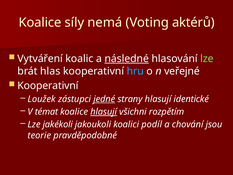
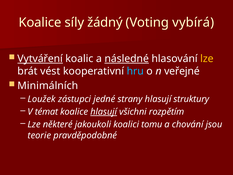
nemá: nemá -> žádný
aktérů: aktérů -> vybírá
Vytváření underline: none -> present
lze at (207, 59) colour: light green -> yellow
hlas: hlas -> vést
Kooperativní at (48, 86): Kooperativní -> Minimálních
jedné underline: present -> none
identické: identické -> struktury
jakékoli: jakékoli -> některé
podíl: podíl -> tomu
